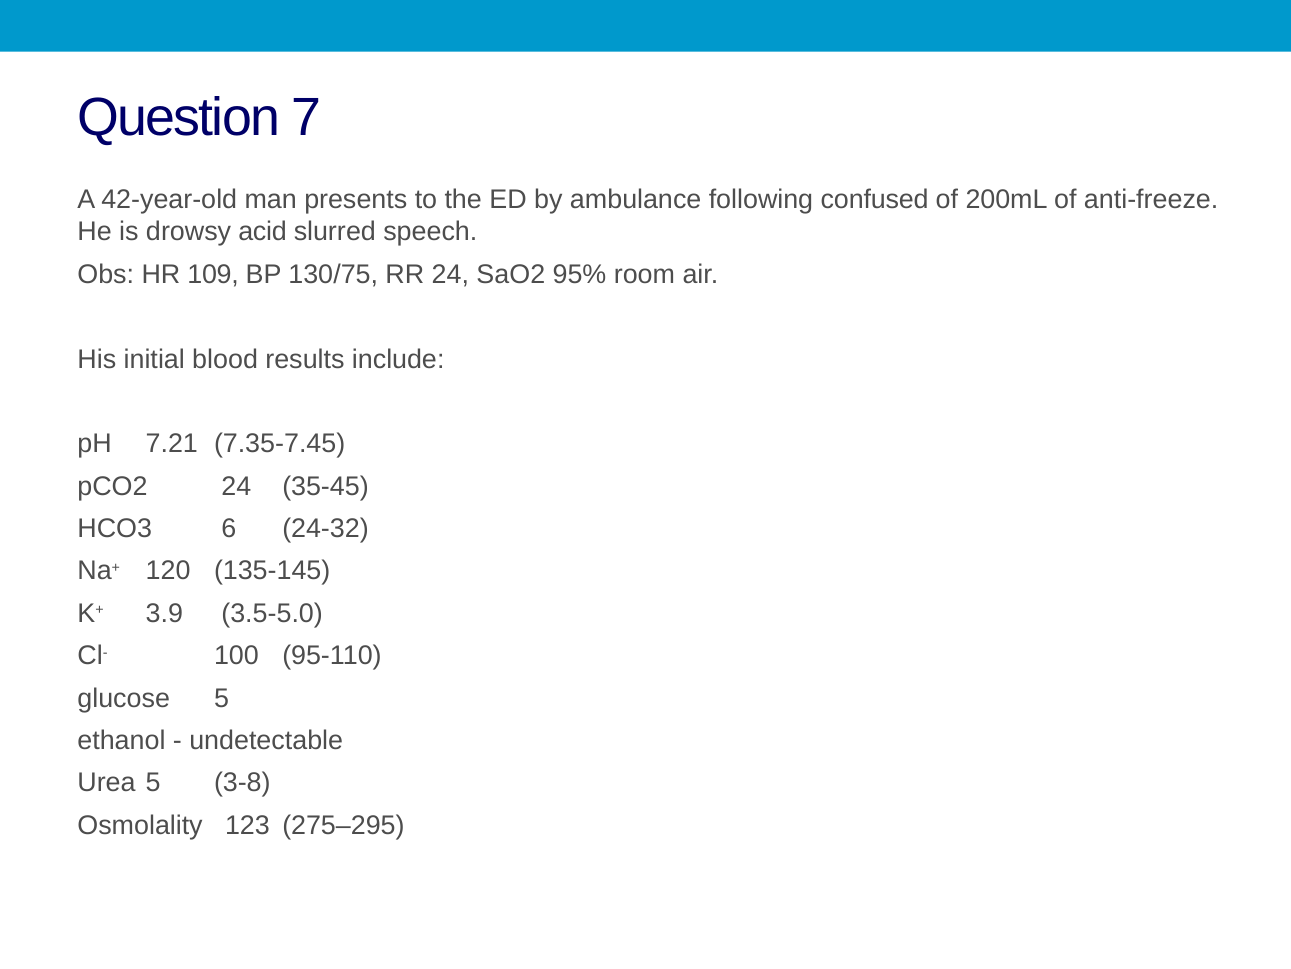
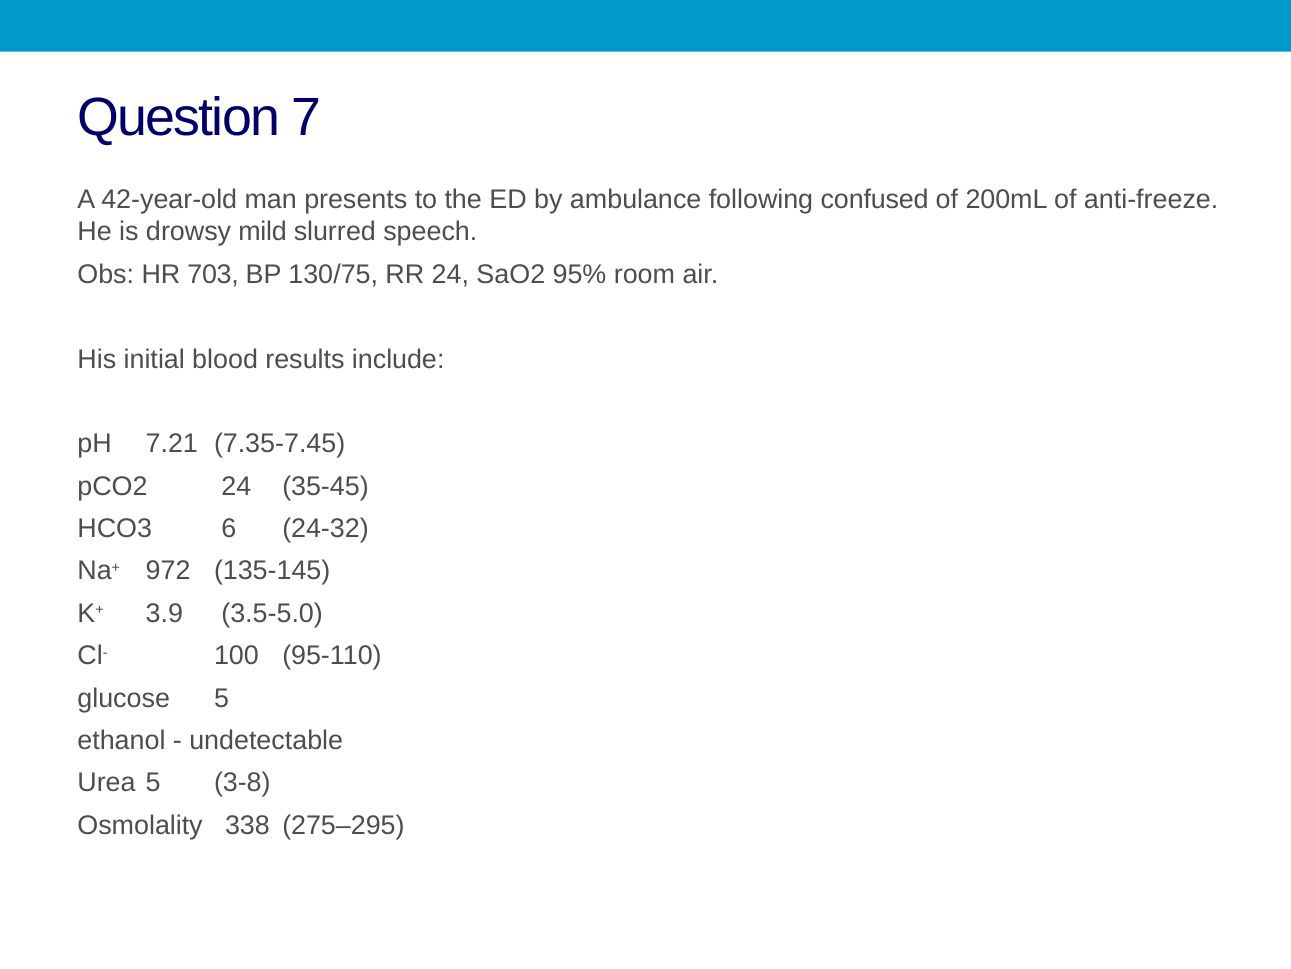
acid: acid -> mild
109: 109 -> 703
120: 120 -> 972
123: 123 -> 338
